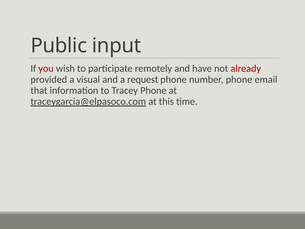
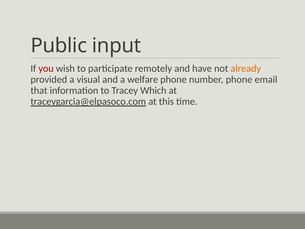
already colour: red -> orange
request: request -> welfare
Tracey Phone: Phone -> Which
